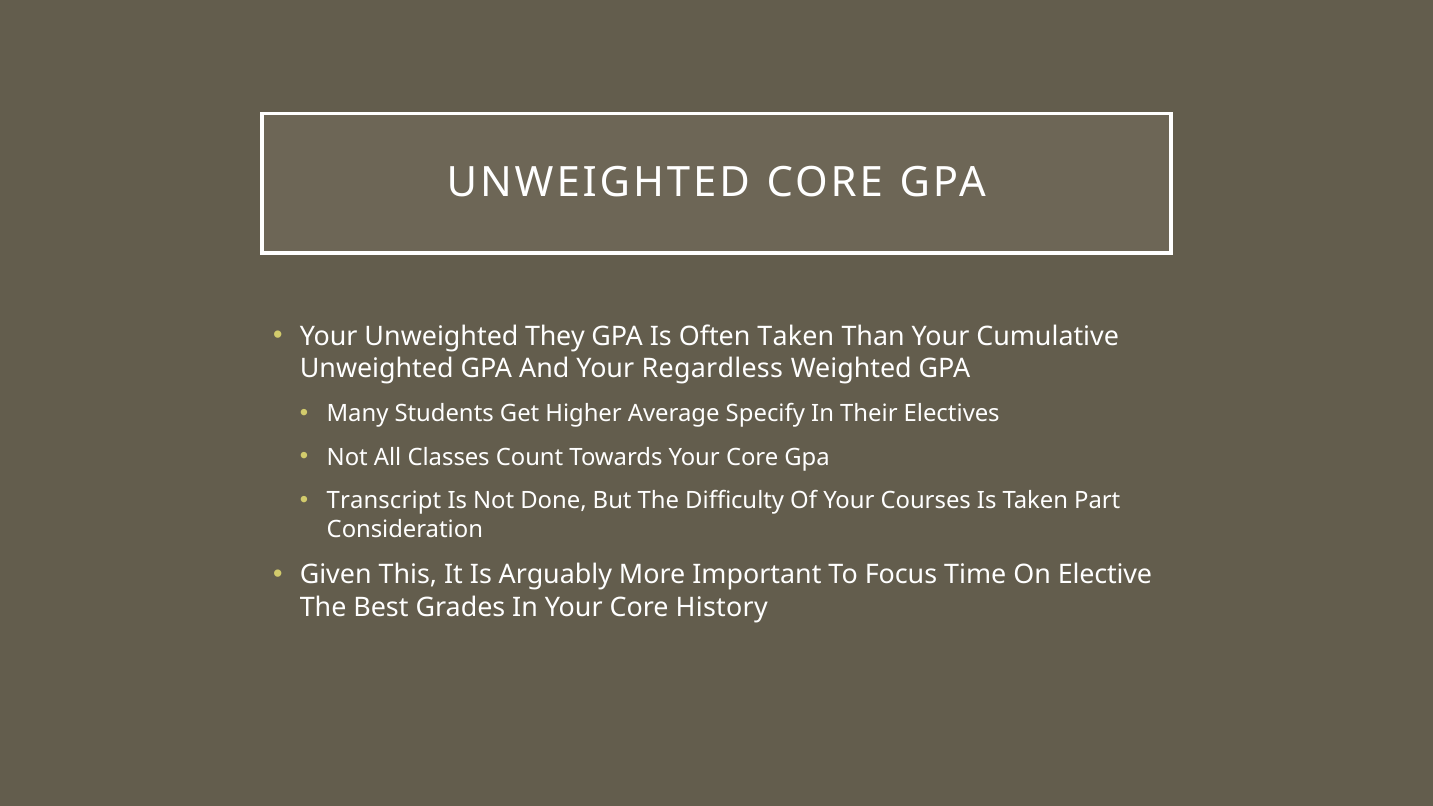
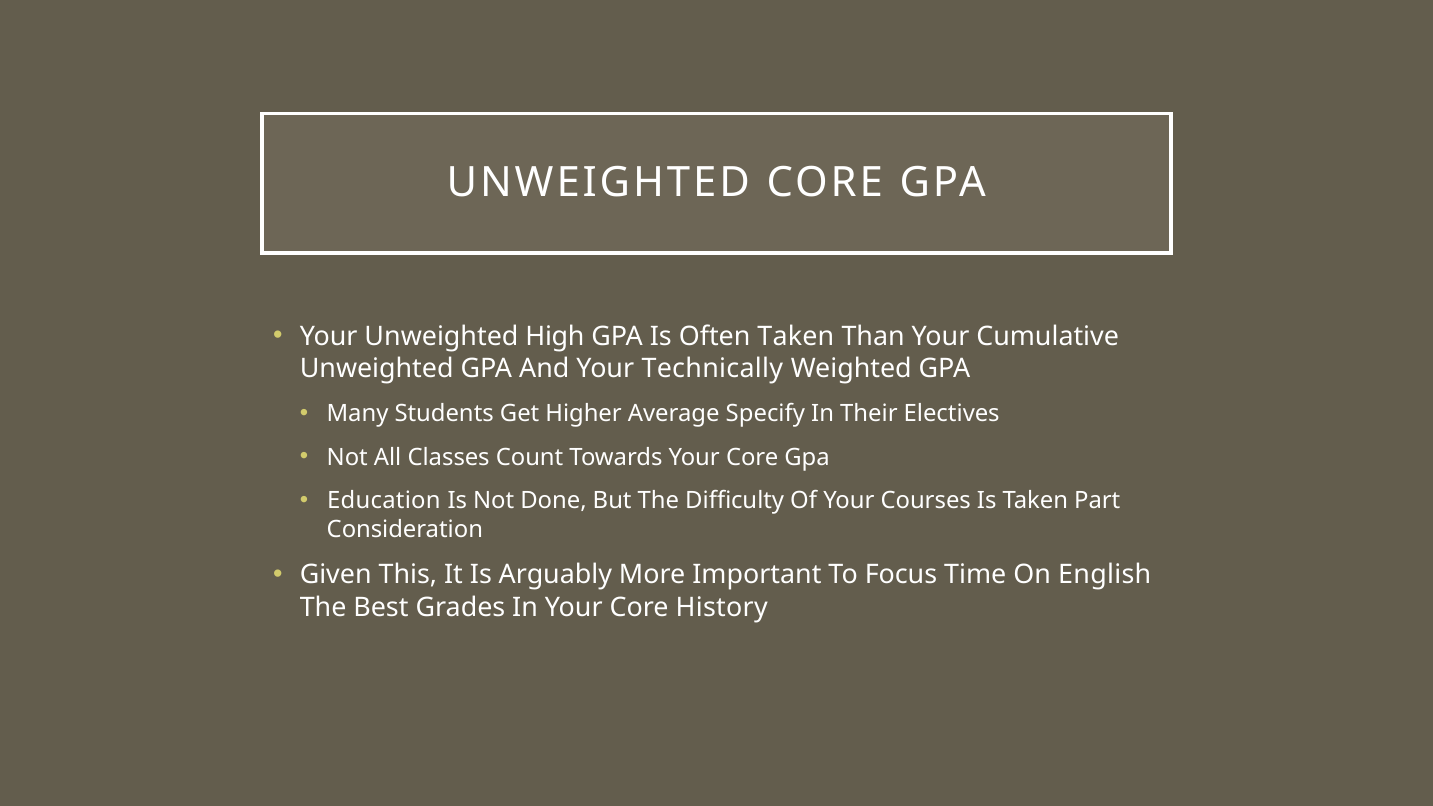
They: They -> High
Regardless: Regardless -> Technically
Transcript: Transcript -> Education
Elective: Elective -> English
